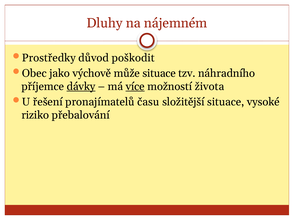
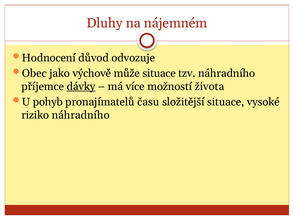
Prostředky: Prostředky -> Hodnocení
poškodit: poškodit -> odvozuje
více underline: present -> none
řešení: řešení -> pohyb
riziko přebalování: přebalování -> náhradního
